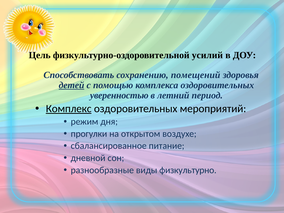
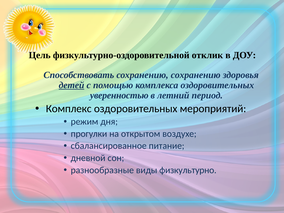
усилий: усилий -> отклик
сохранению помещений: помещений -> сохранению
Комплекс underline: present -> none
